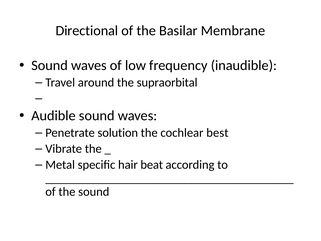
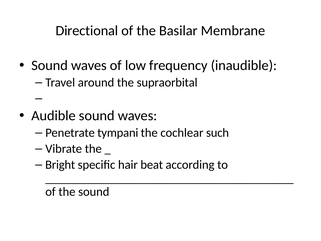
solution: solution -> tympani
best: best -> such
Metal: Metal -> Bright
